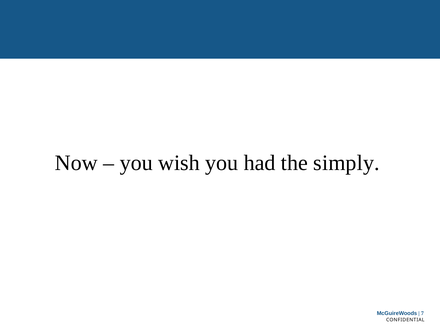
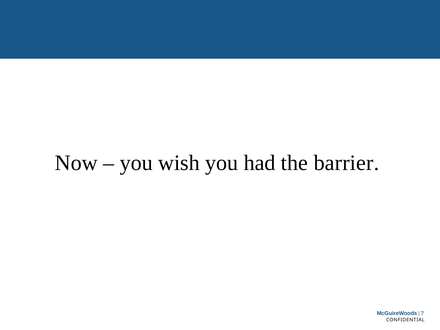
simply: simply -> barrier
